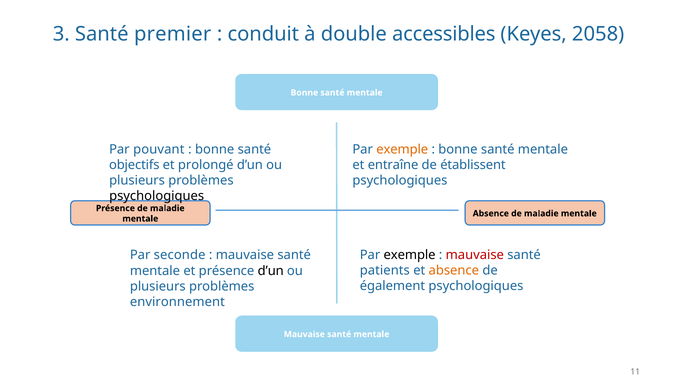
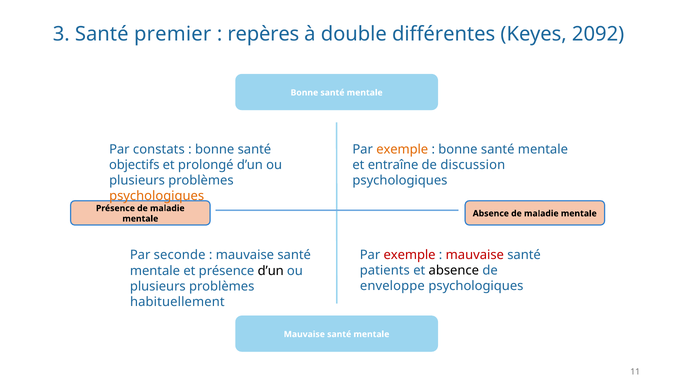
conduit: conduit -> repères
accessibles: accessibles -> différentes
2058: 2058 -> 2092
pouvant: pouvant -> constats
établissent: établissent -> discussion
psychologiques at (157, 196) colour: black -> orange
exemple at (410, 255) colour: black -> red
absence at (454, 270) colour: orange -> black
également: également -> enveloppe
environnement: environnement -> habituellement
